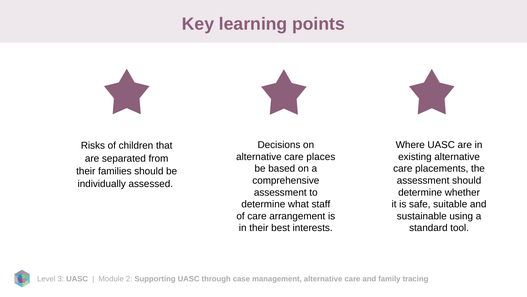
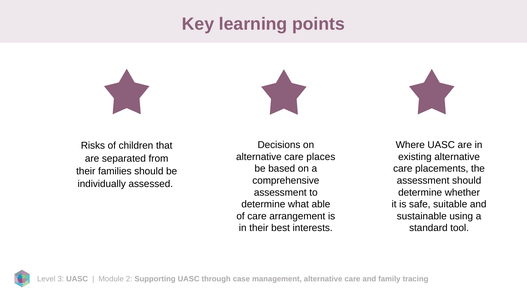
staff: staff -> able
